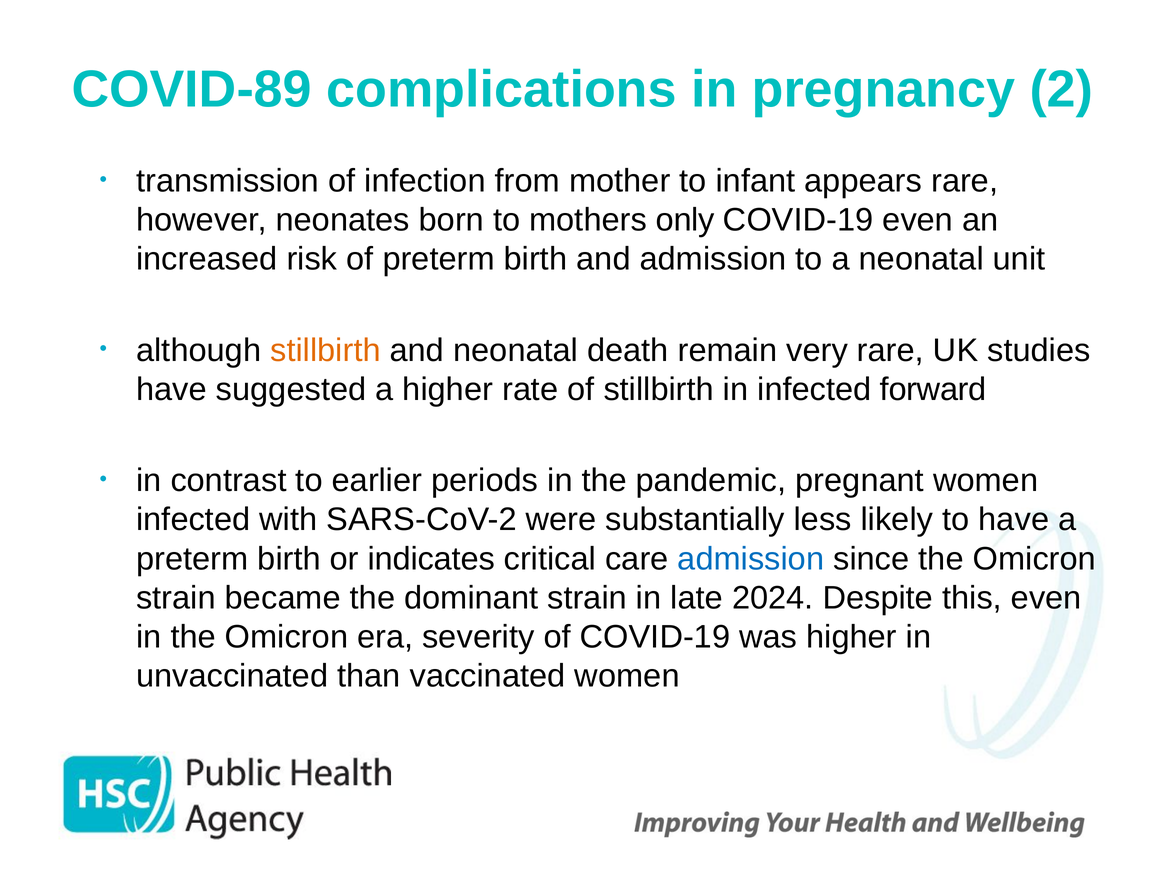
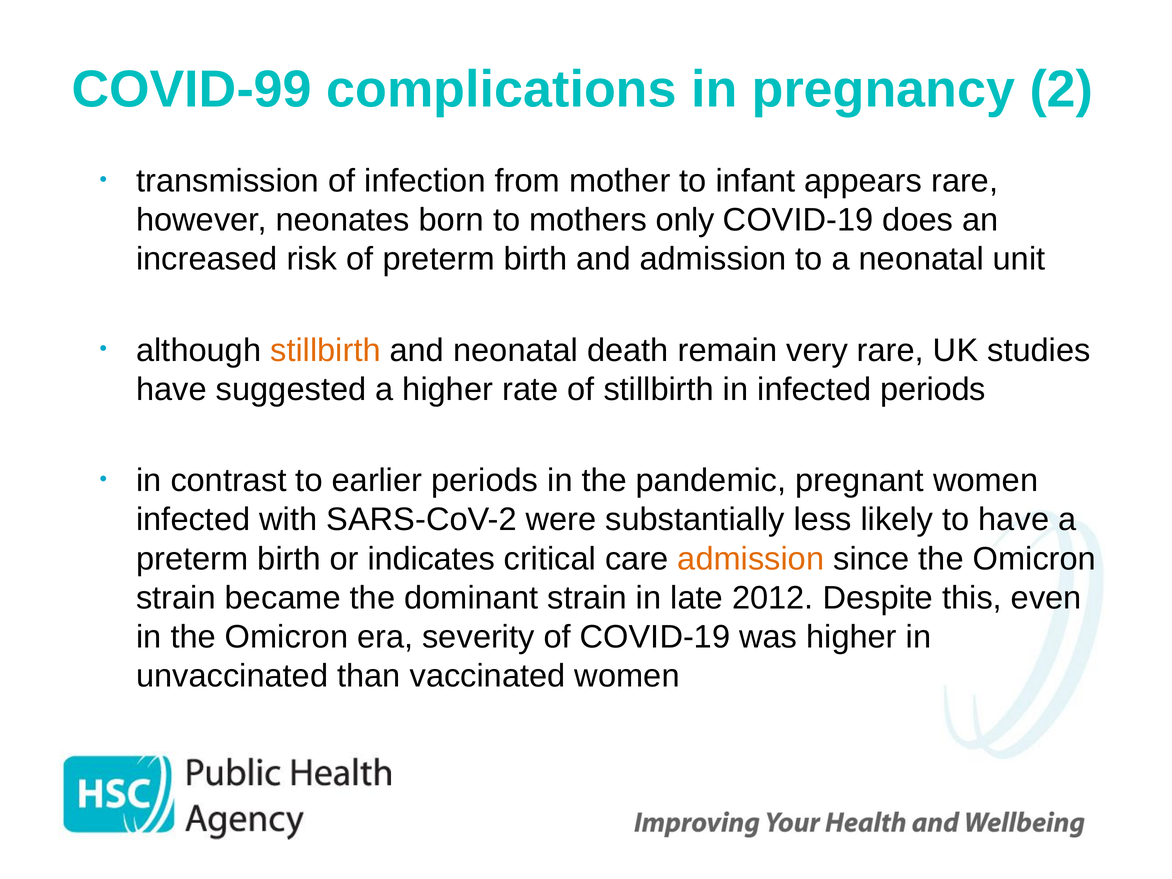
COVID-89: COVID-89 -> COVID-99
COVID-19 even: even -> does
infected forward: forward -> periods
admission at (751, 559) colour: blue -> orange
2024: 2024 -> 2012
